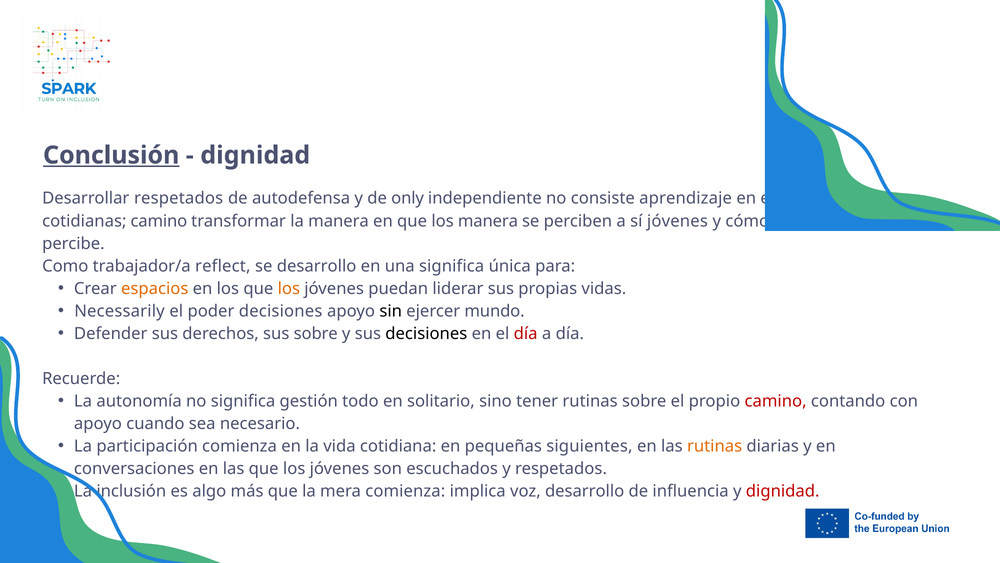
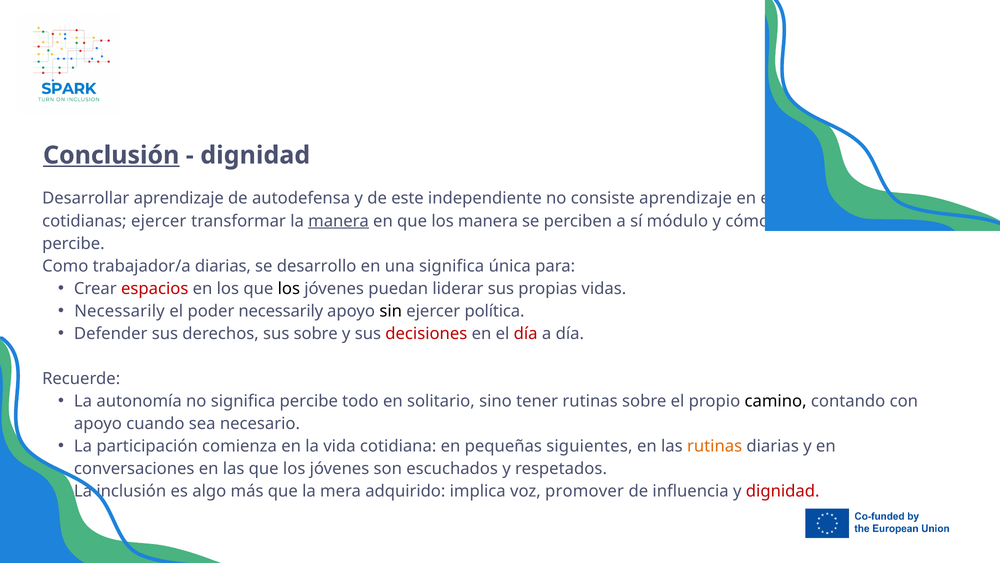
Desarrollar respetados: respetados -> aprendizaje
only: only -> este
cotidianas camino: camino -> ejercer
manera at (339, 221) underline: none -> present
sí jóvenes: jóvenes -> módulo
trabajador/a reflect: reflect -> diarias
espacios colour: orange -> red
los at (289, 288) colour: orange -> black
poder decisiones: decisiones -> necessarily
ejercer mundo: mundo -> política
decisiones at (426, 333) colour: black -> red
gestión at (309, 401): gestión -> percibe
camino at (776, 401) colour: red -> black
mera comienza: comienza -> adquirido
voz desarrollo: desarrollo -> promover
